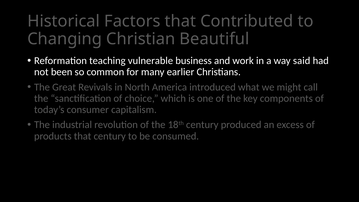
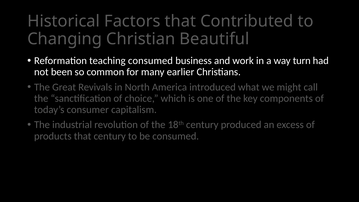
teaching vulnerable: vulnerable -> consumed
said: said -> turn
